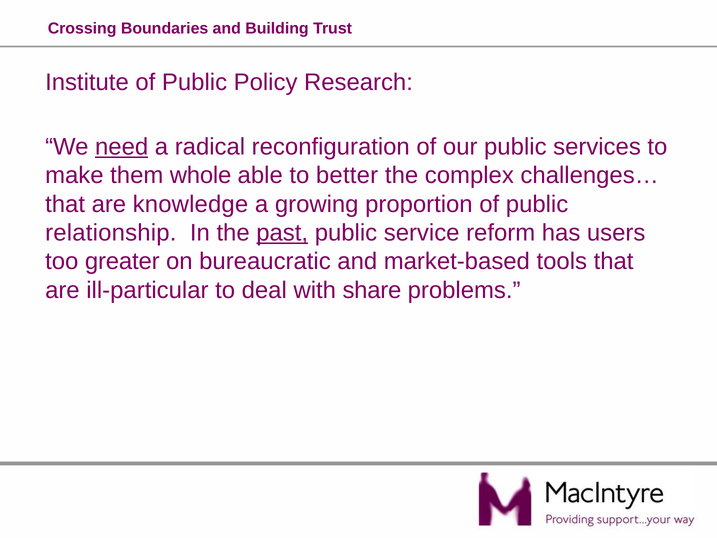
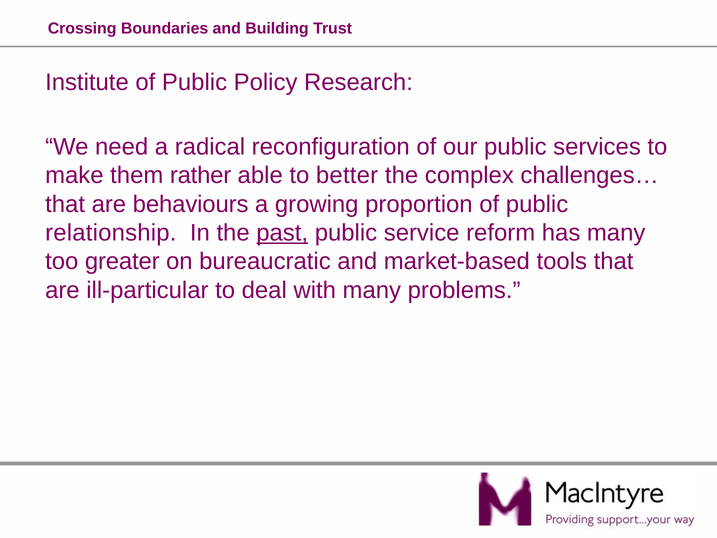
need underline: present -> none
whole: whole -> rather
knowledge: knowledge -> behaviours
has users: users -> many
with share: share -> many
